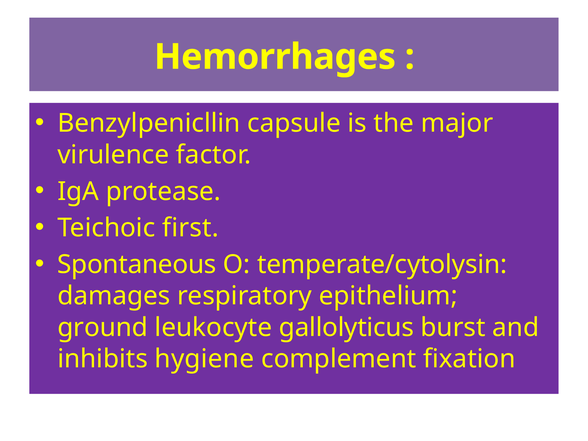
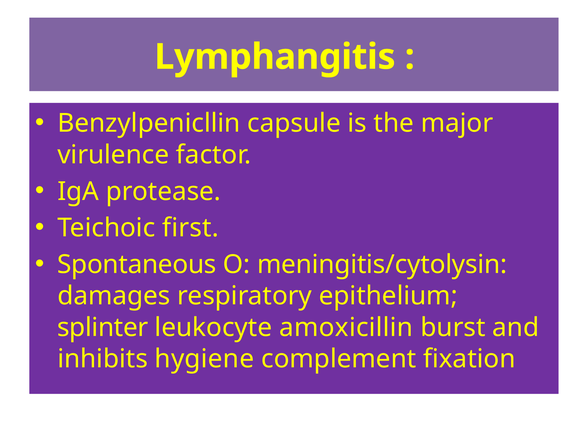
Hemorrhages: Hemorrhages -> Lymphangitis
temperate/cytolysin: temperate/cytolysin -> meningitis/cytolysin
ground: ground -> splinter
gallolyticus: gallolyticus -> amoxicillin
